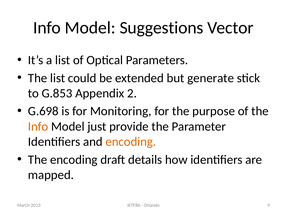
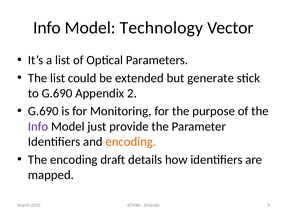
Suggestions: Suggestions -> Technology
to G.853: G.853 -> G.690
G.698 at (43, 111): G.698 -> G.690
Info at (38, 127) colour: orange -> purple
